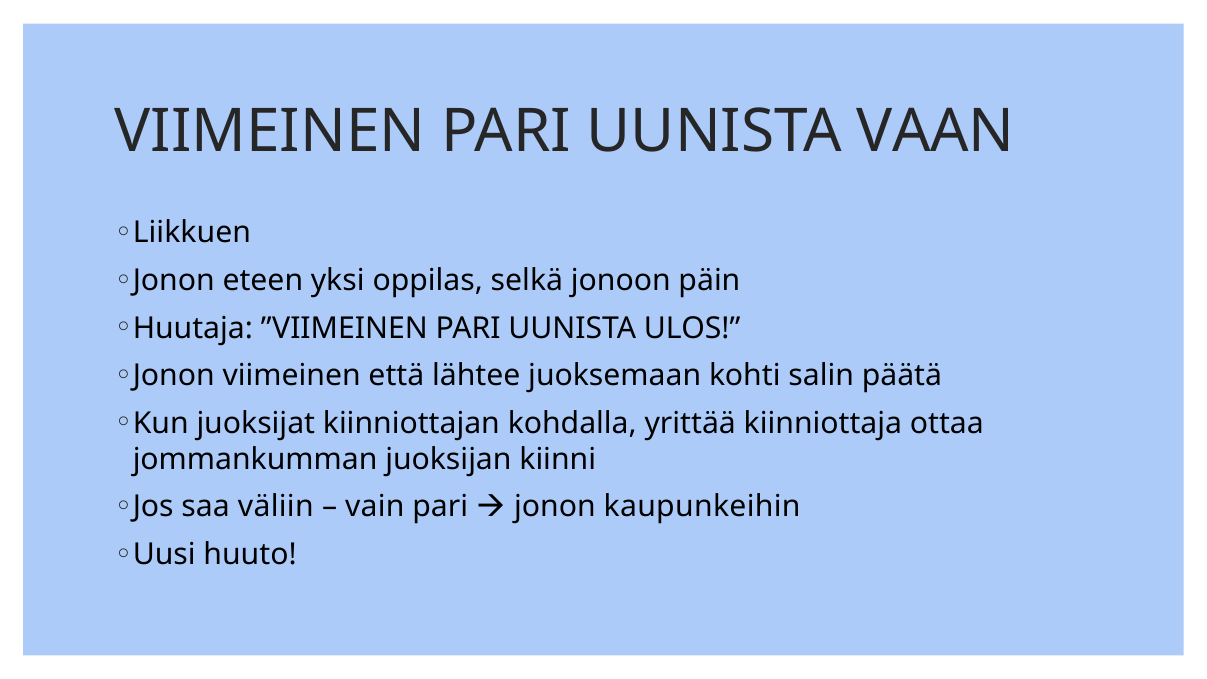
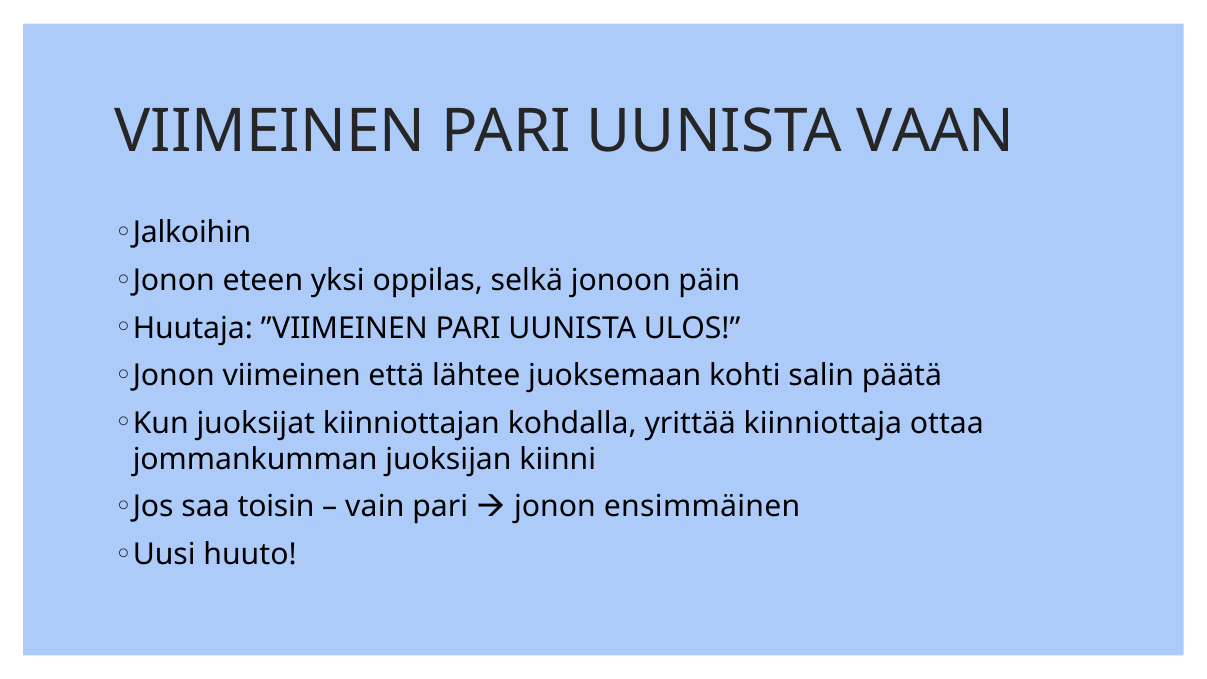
Liikkuen: Liikkuen -> Jalkoihin
väliin: väliin -> toisin
kaupunkeihin: kaupunkeihin -> ensimmäinen
